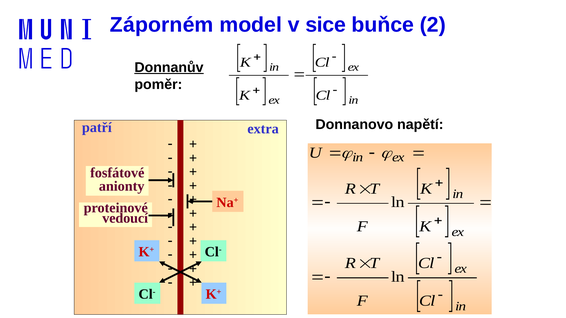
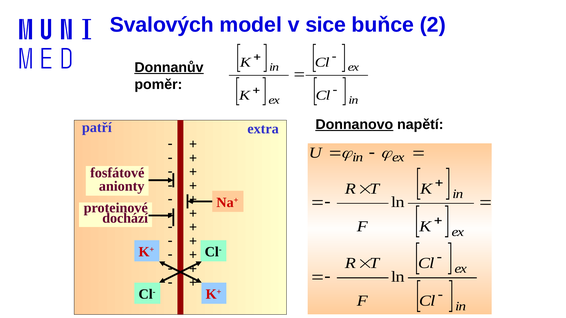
Záporném: Záporném -> Svalových
Donnanovo underline: none -> present
vedoucí: vedoucí -> dochází
